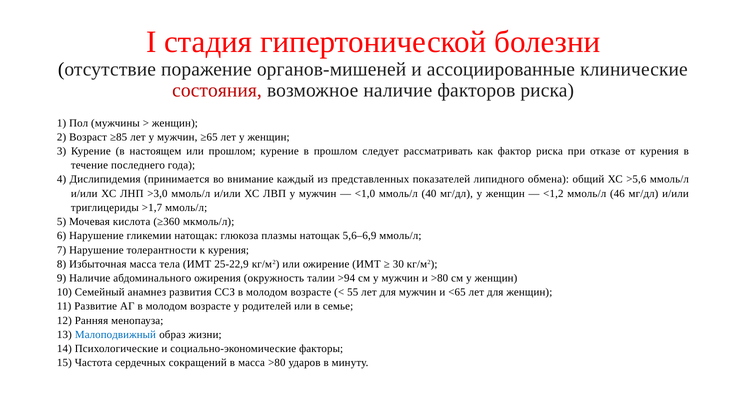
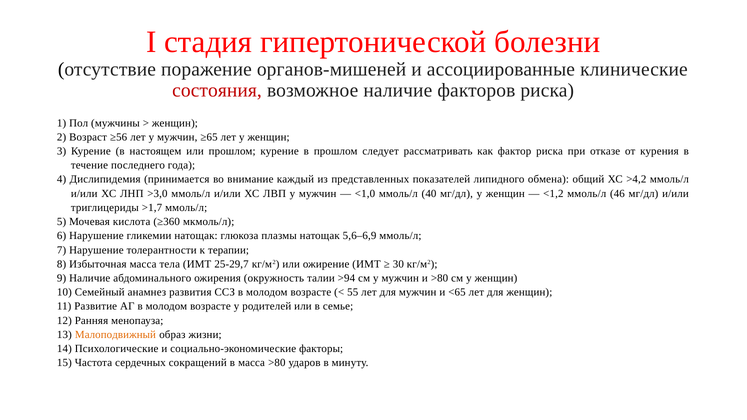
≥85: ≥85 -> ≥56
>5,6: >5,6 -> >4,2
к курения: курения -> терапии
25-22,9: 25-22,9 -> 25-29,7
Малоподвижный colour: blue -> orange
